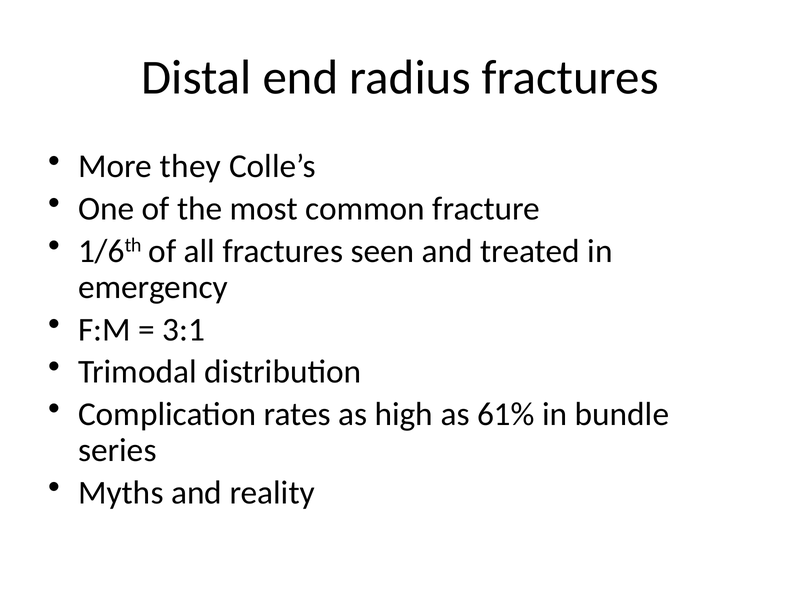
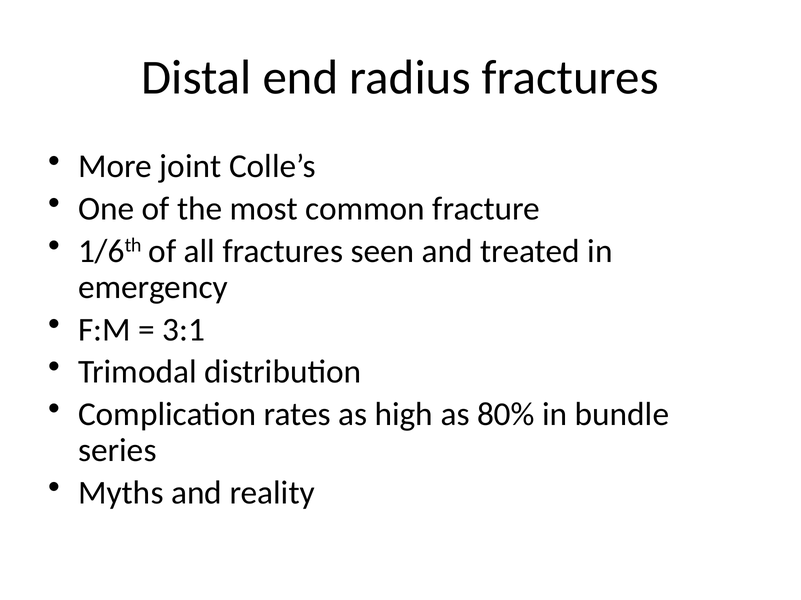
they: they -> joint
61%: 61% -> 80%
